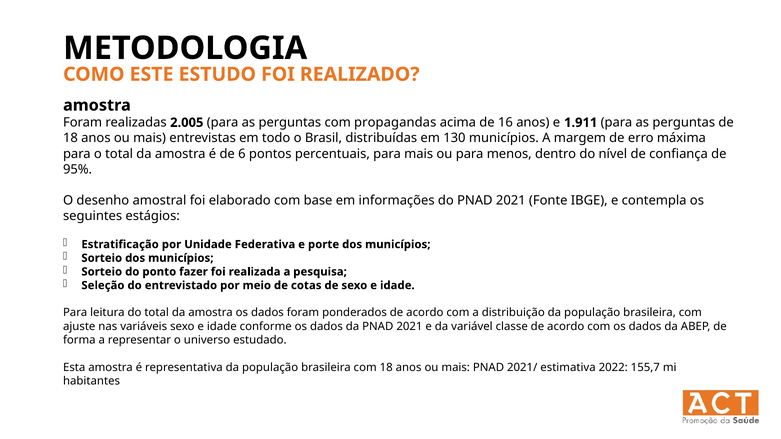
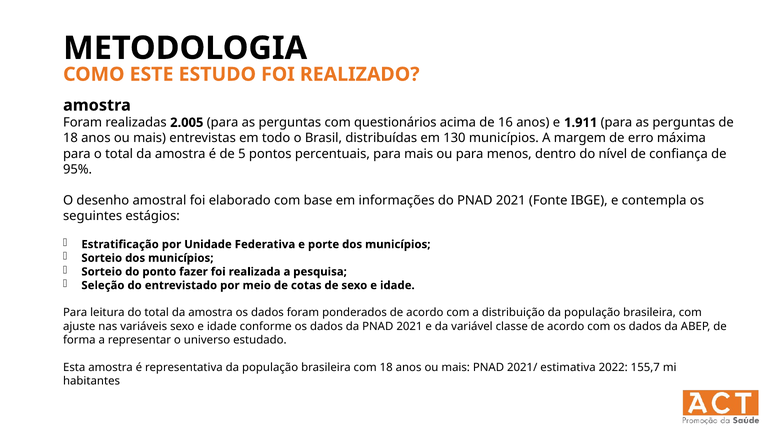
propagandas: propagandas -> questionários
6: 6 -> 5
